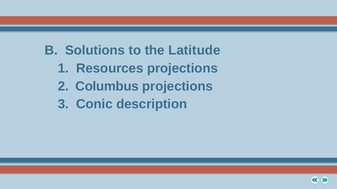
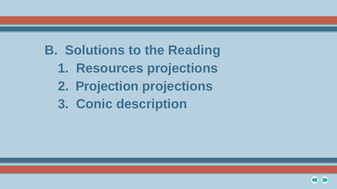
Latitude: Latitude -> Reading
Columbus: Columbus -> Projection
